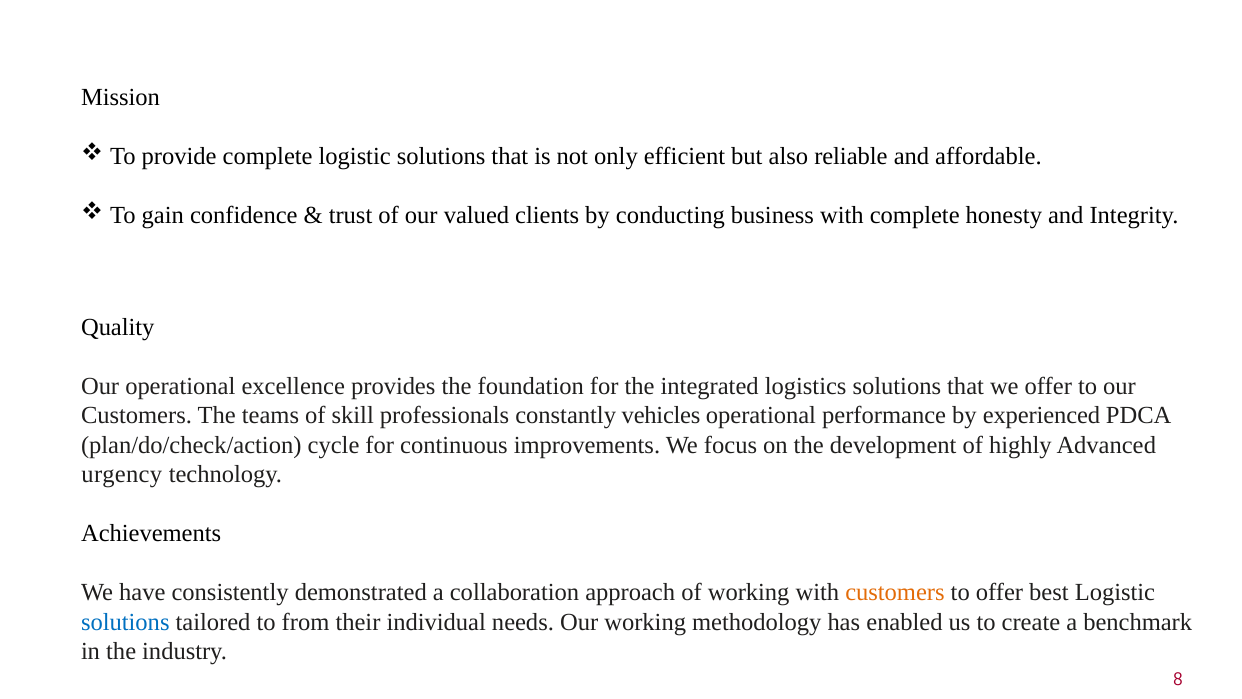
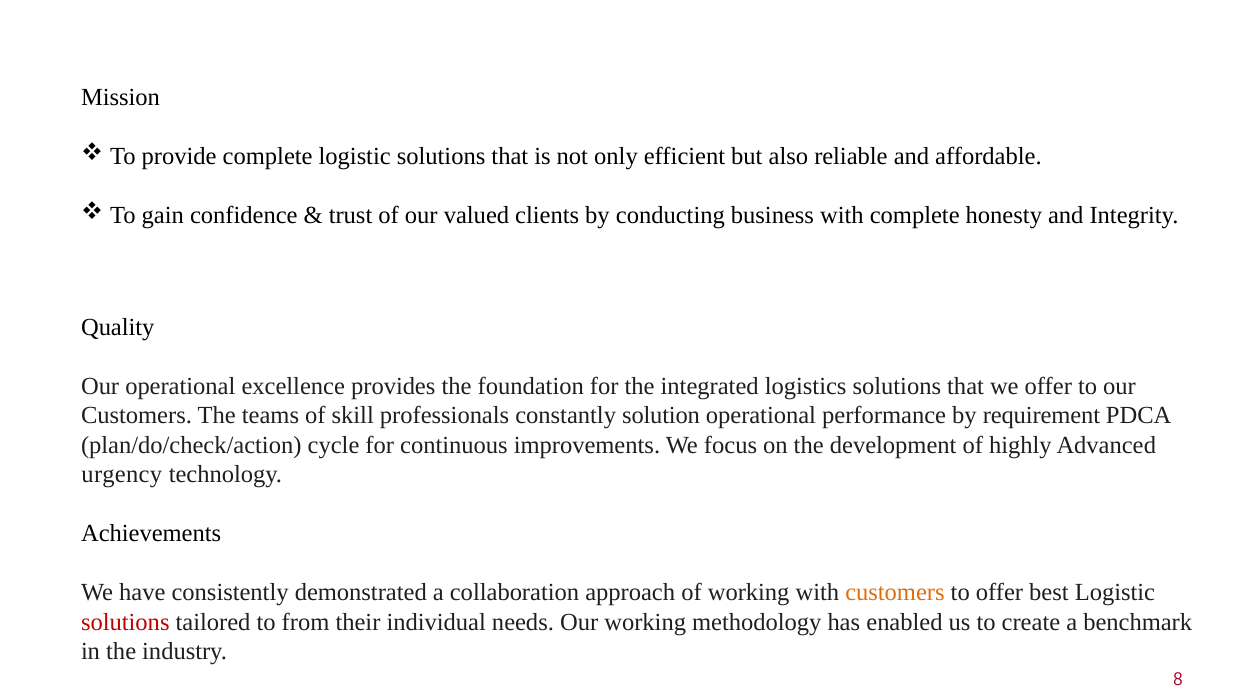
vehicles: vehicles -> solution
experienced: experienced -> requirement
solutions at (125, 622) colour: blue -> red
